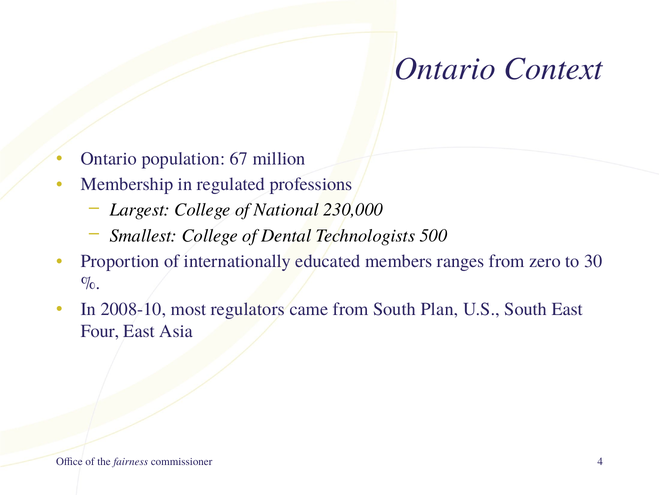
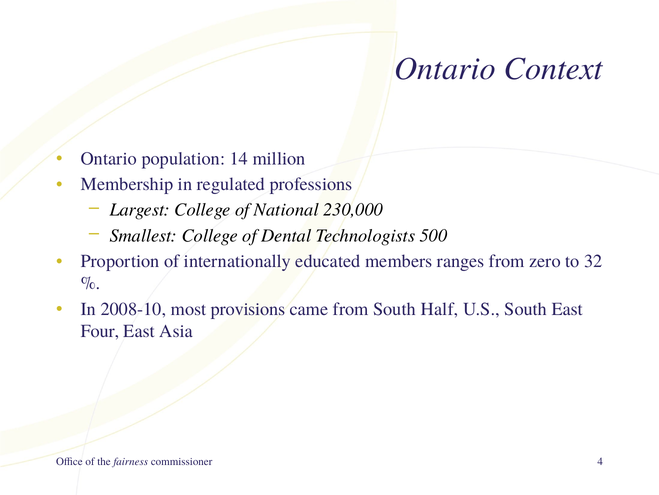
67: 67 -> 14
30: 30 -> 32
regulators: regulators -> provisions
Plan: Plan -> Half
